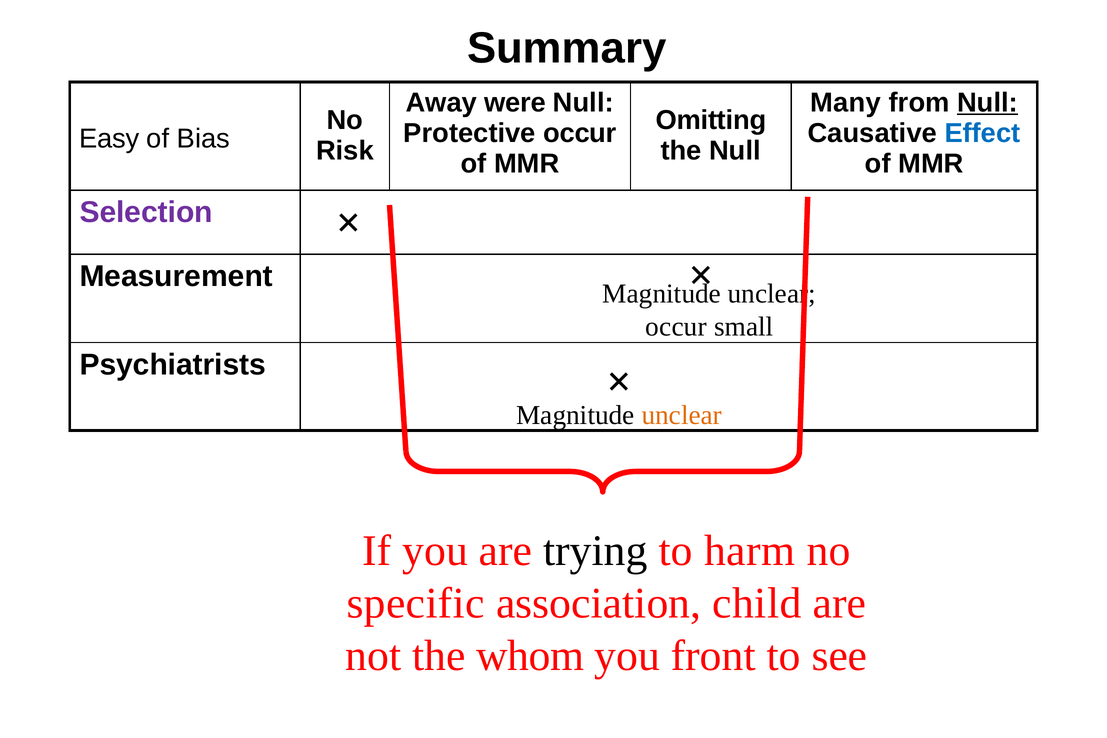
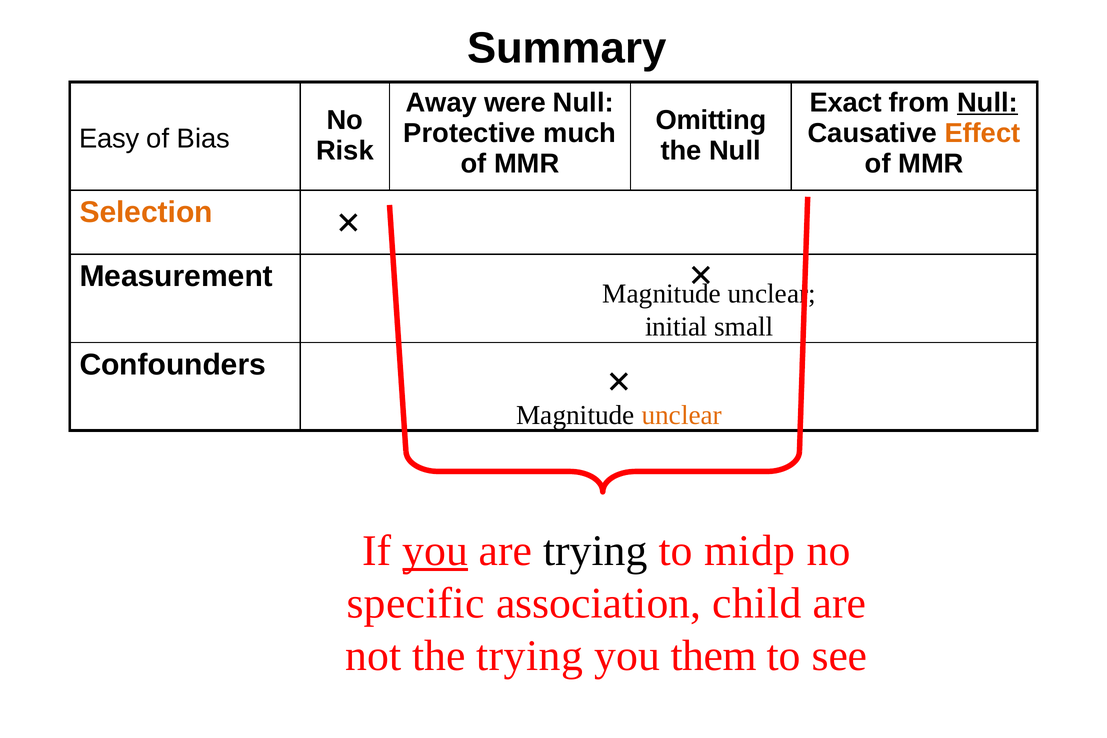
Many: Many -> Exact
Protective occur: occur -> much
Effect colour: blue -> orange
Selection colour: purple -> orange
occur at (676, 327): occur -> initial
Psychiatrists: Psychiatrists -> Confounders
you at (435, 551) underline: none -> present
harm: harm -> midp
the whom: whom -> trying
front: front -> them
